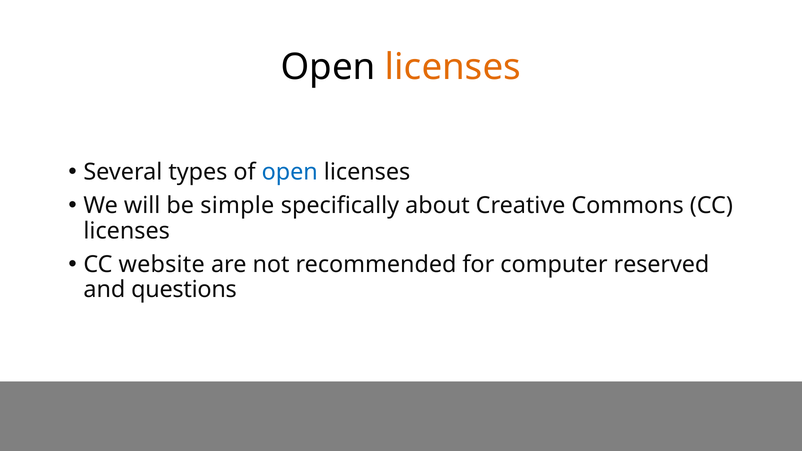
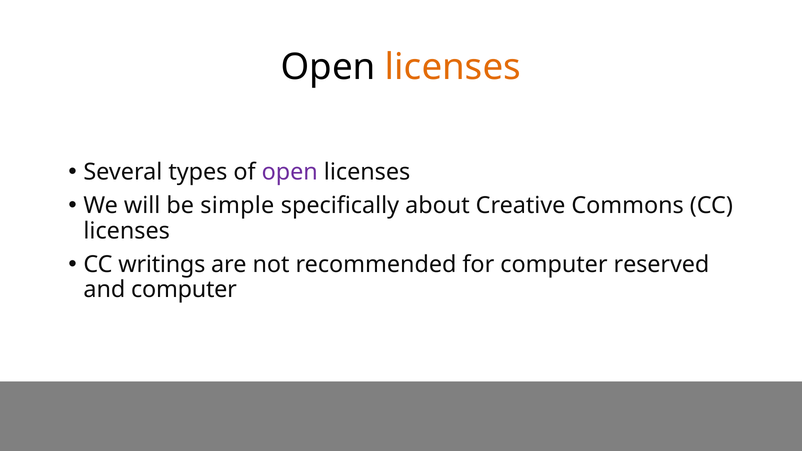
open at (290, 172) colour: blue -> purple
website: website -> writings
and questions: questions -> computer
